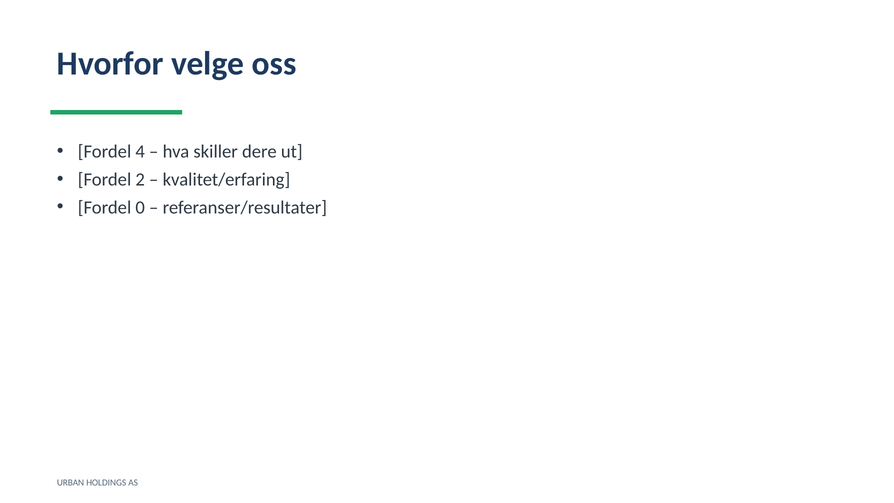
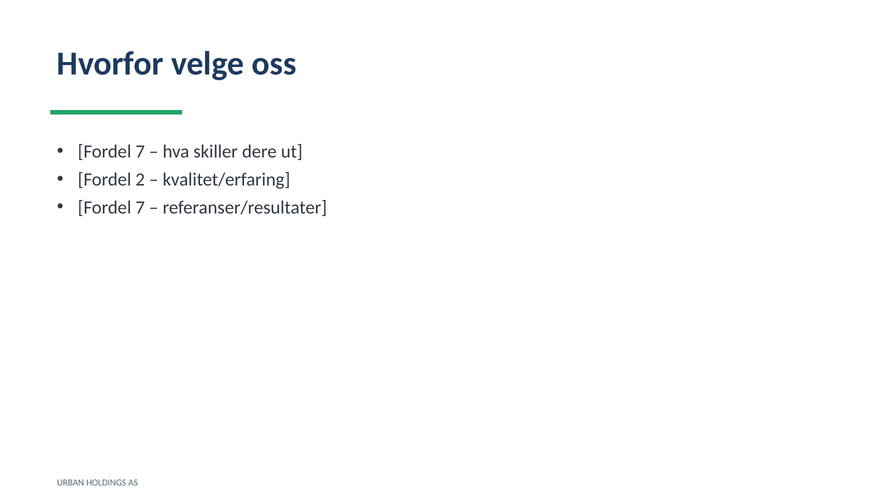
4 at (140, 151): 4 -> 7
0 at (140, 207): 0 -> 7
